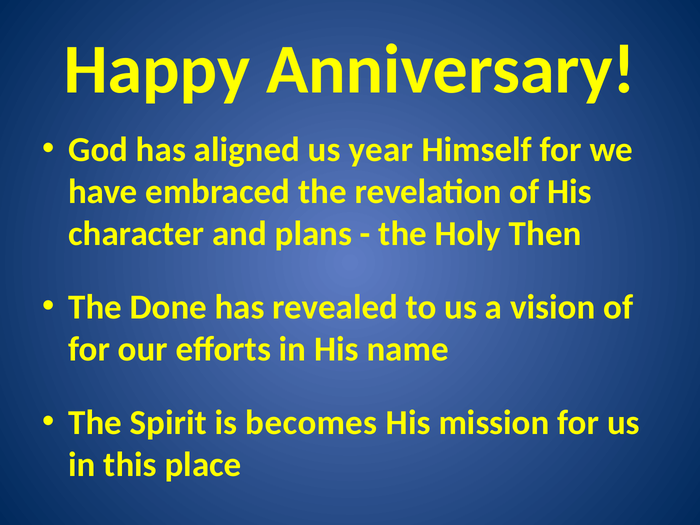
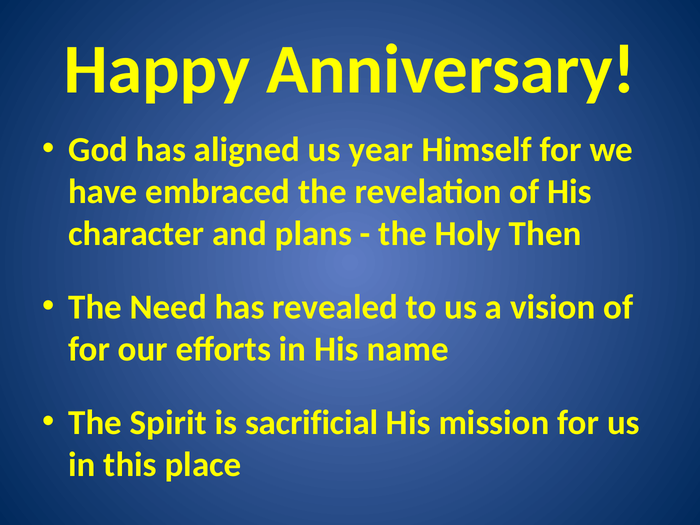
Done: Done -> Need
becomes: becomes -> sacrificial
